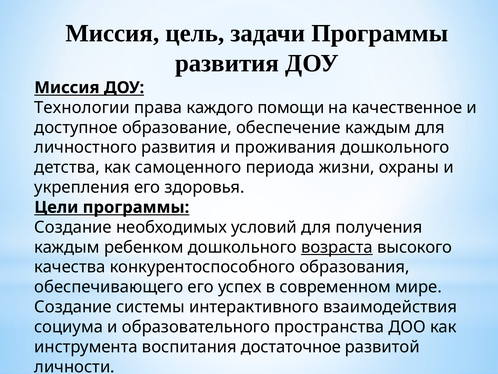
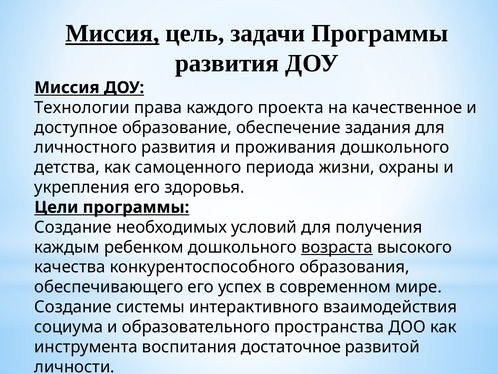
Миссия at (112, 33) underline: none -> present
помощи: помощи -> проекта
обеспечение каждым: каждым -> задания
